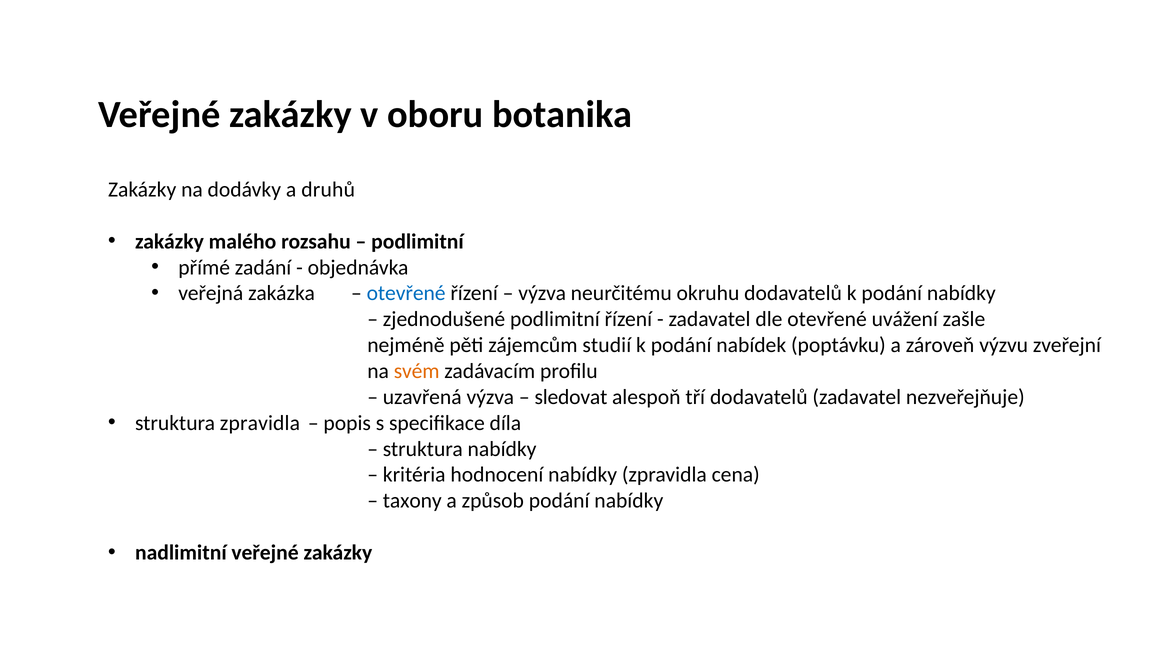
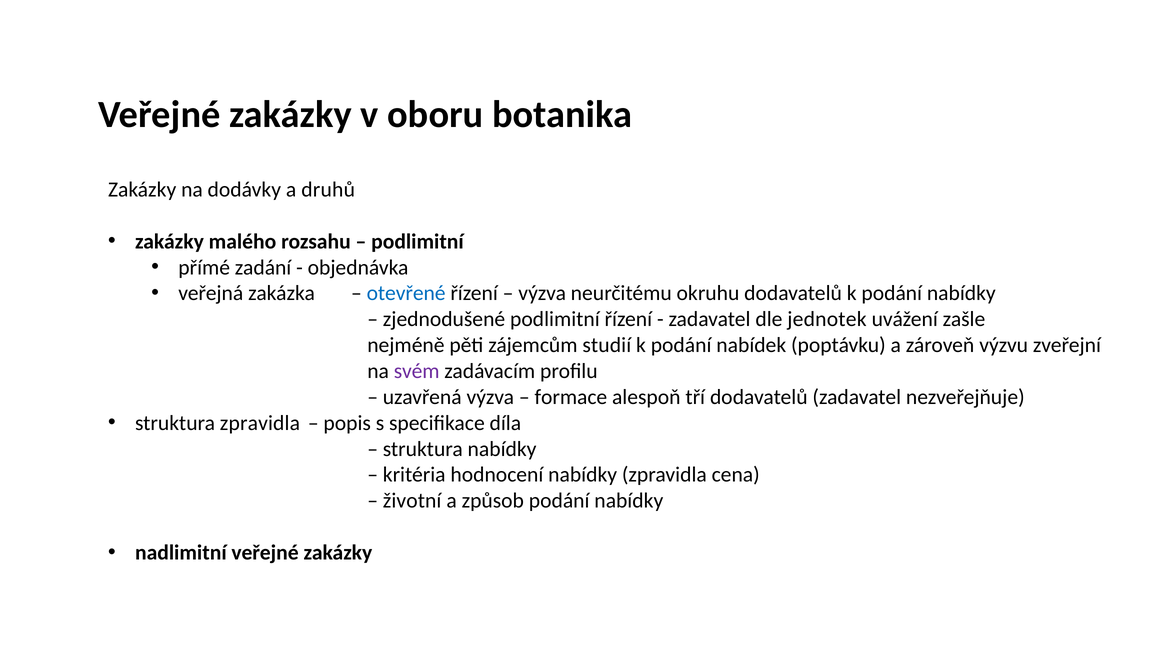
dle otevřené: otevřené -> jednotek
svém colour: orange -> purple
sledovat: sledovat -> formace
taxony: taxony -> životní
